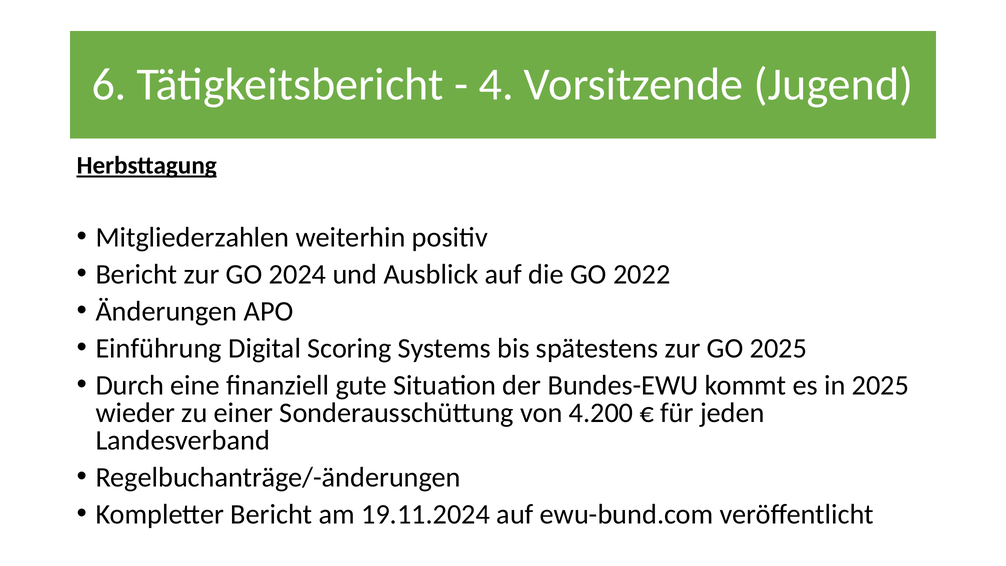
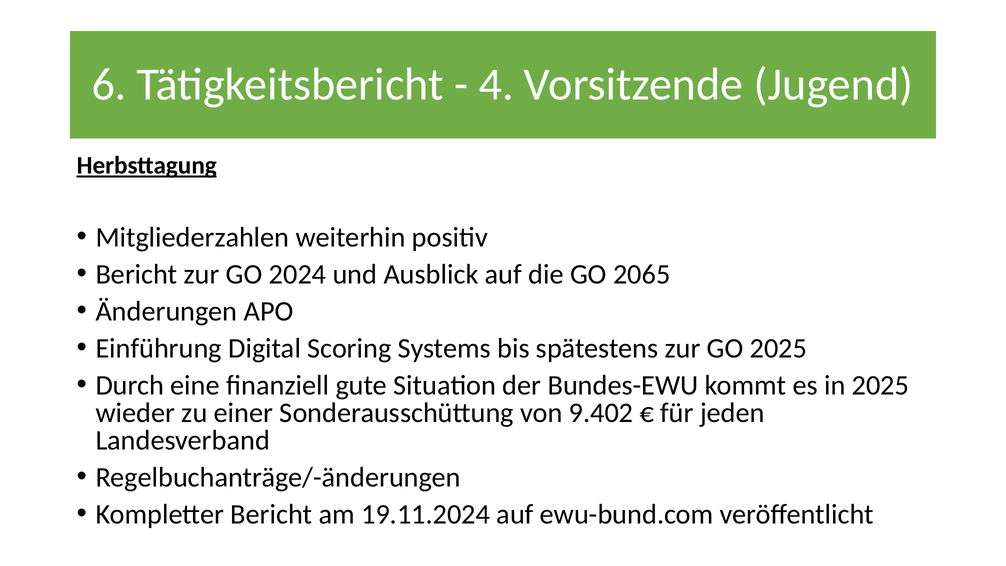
2022: 2022 -> 2065
4.200: 4.200 -> 9.402
